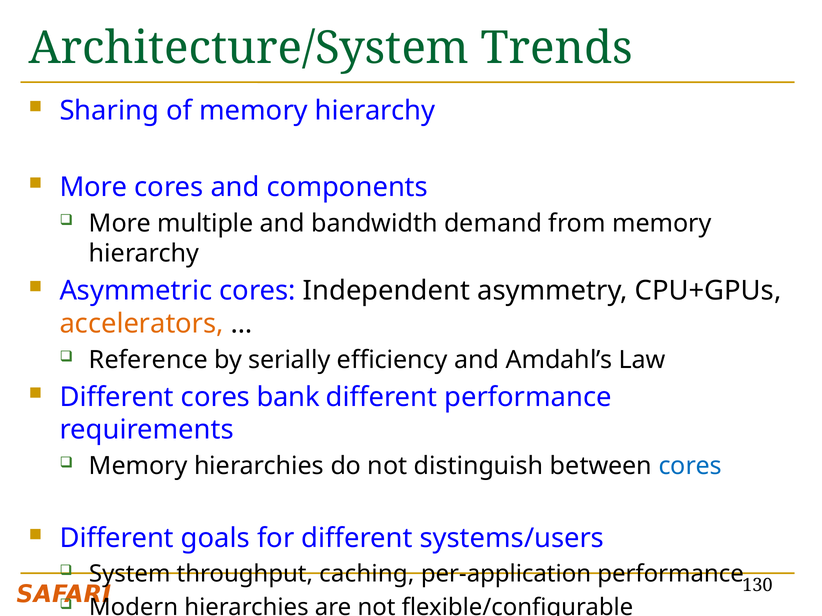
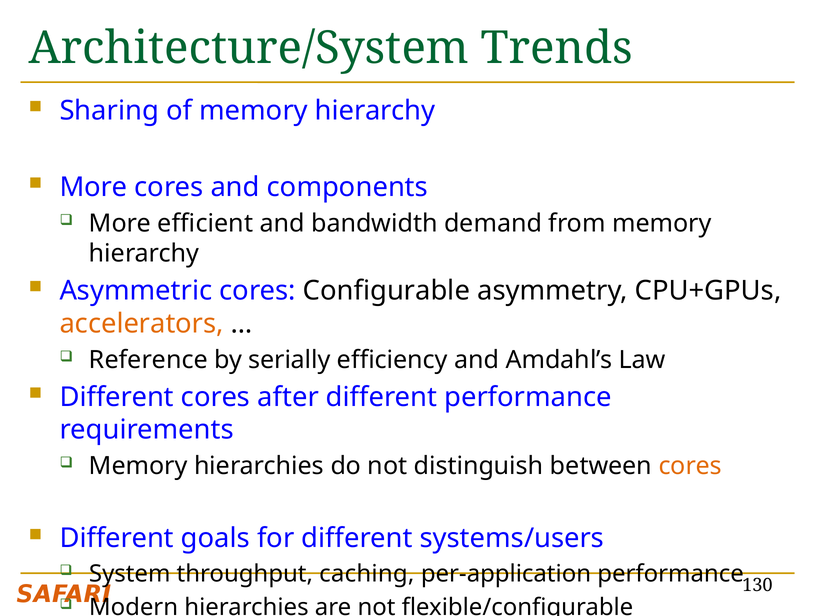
multiple: multiple -> efficient
Independent: Independent -> Configurable
bank: bank -> after
cores at (690, 467) colour: blue -> orange
